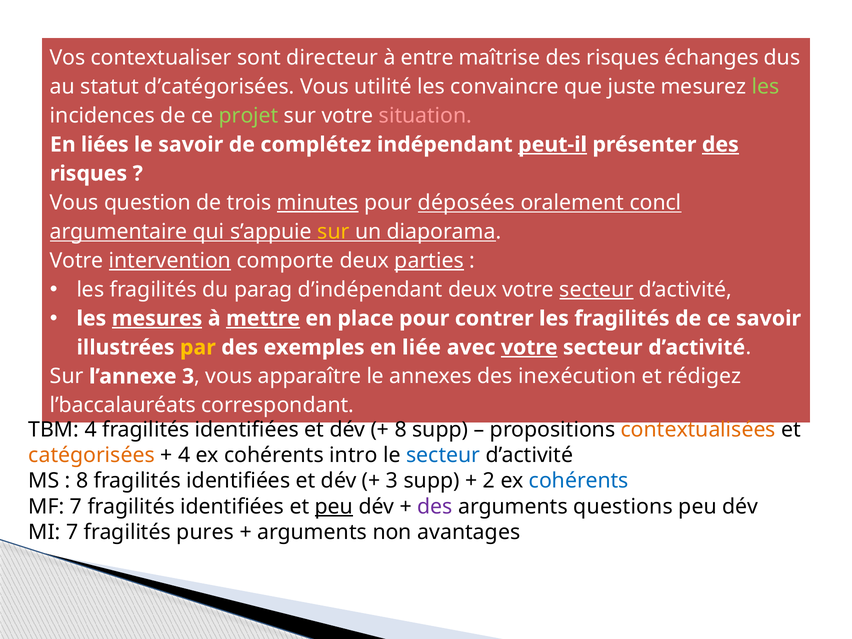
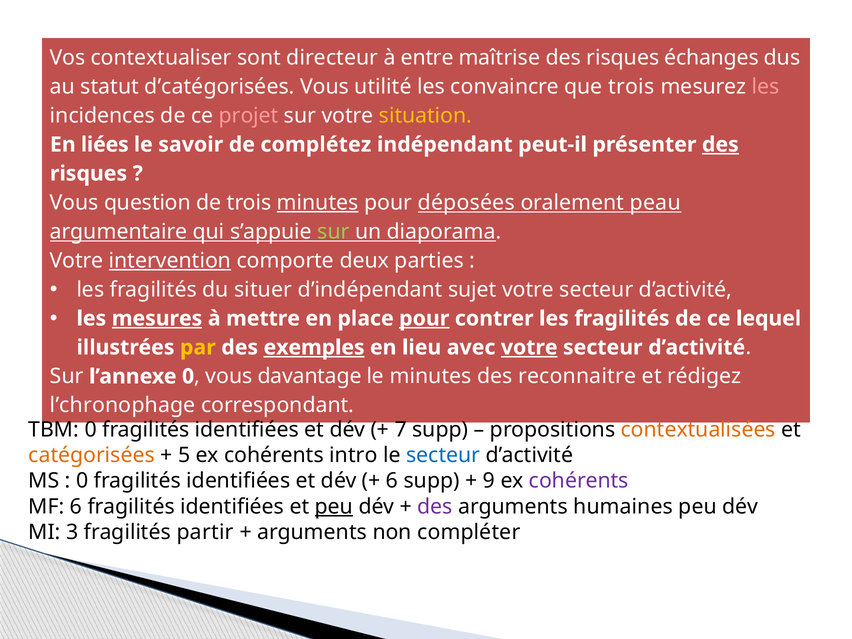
que juste: juste -> trois
les at (765, 87) colour: light green -> pink
projet colour: light green -> pink
situation colour: pink -> yellow
peut-il underline: present -> none
concl: concl -> peau
sur at (333, 232) colour: yellow -> light green
parties underline: present -> none
parag: parag -> situer
d’indépendant deux: deux -> sujet
secteur at (596, 289) underline: present -> none
mettre underline: present -> none
pour at (424, 318) underline: none -> present
ce savoir: savoir -> lequel
exemples underline: none -> present
liée: liée -> lieu
l’annexe 3: 3 -> 0
apparaître: apparaître -> davantage
le annexes: annexes -> minutes
inexécution: inexécution -> reconnaitre
l’baccalauréats: l’baccalauréats -> l’chronophage
TBM 4: 4 -> 0
8 at (401, 430): 8 -> 7
4 at (184, 455): 4 -> 5
8 at (82, 481): 8 -> 0
3 at (392, 481): 3 -> 6
2: 2 -> 9
cohérents at (579, 481) colour: blue -> purple
MF 7: 7 -> 6
questions: questions -> humaines
MI 7: 7 -> 3
pures: pures -> partir
avantages: avantages -> compléter
